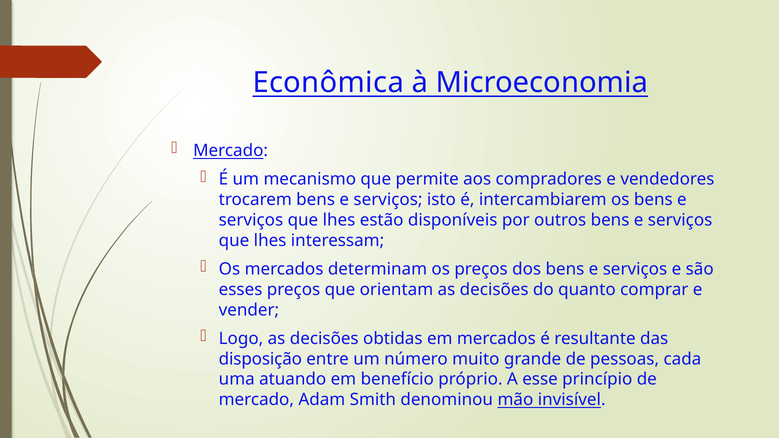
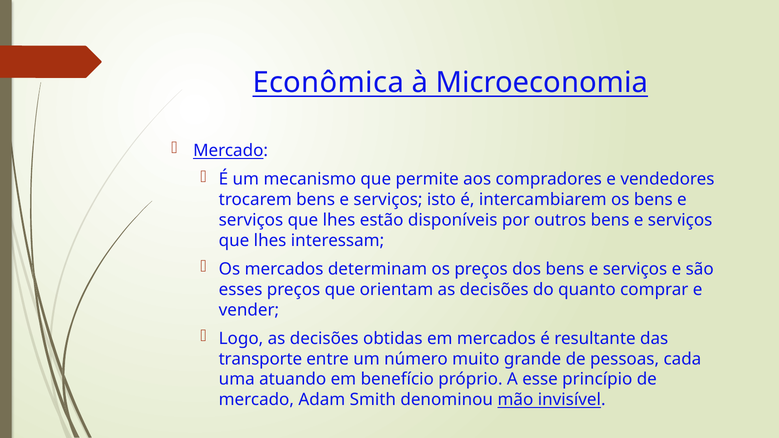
disposição: disposição -> transporte
